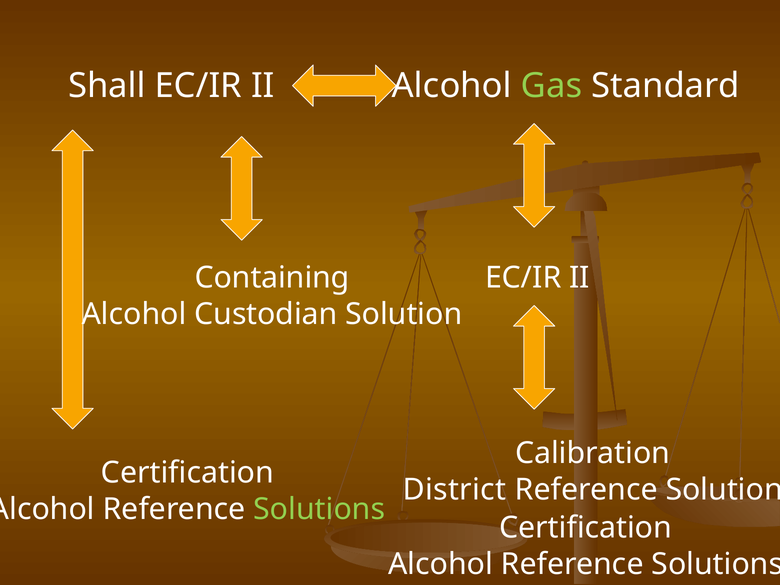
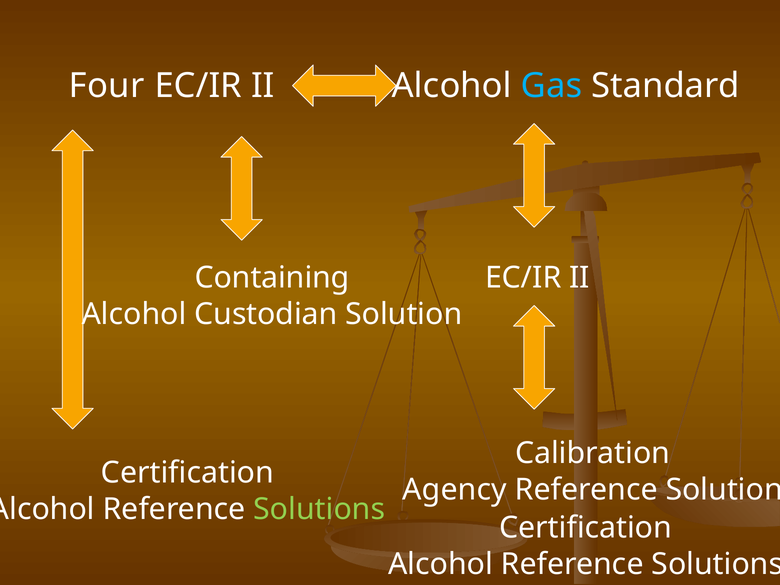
Shall: Shall -> Four
Gas colour: light green -> light blue
District: District -> Agency
